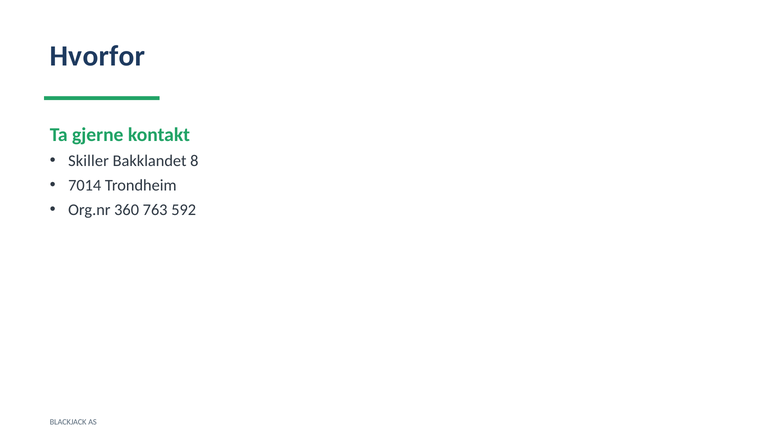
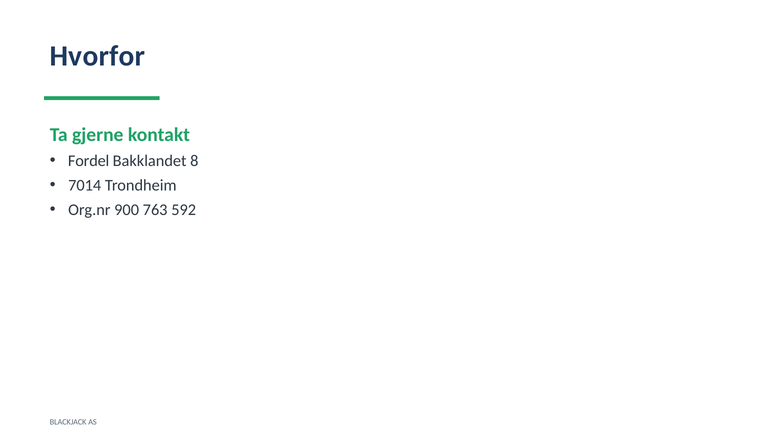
Skiller: Skiller -> Fordel
360: 360 -> 900
